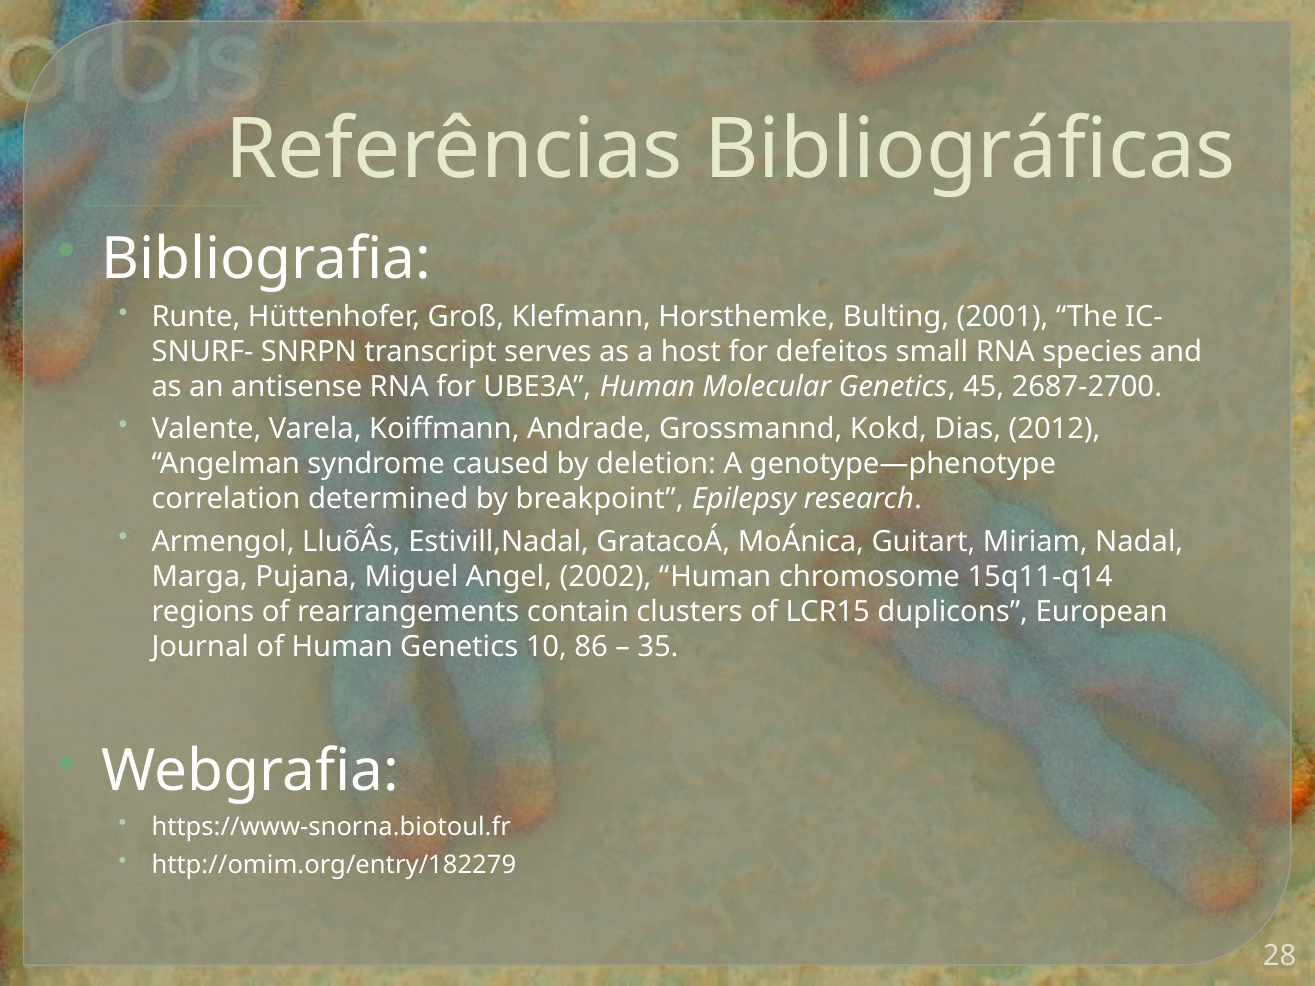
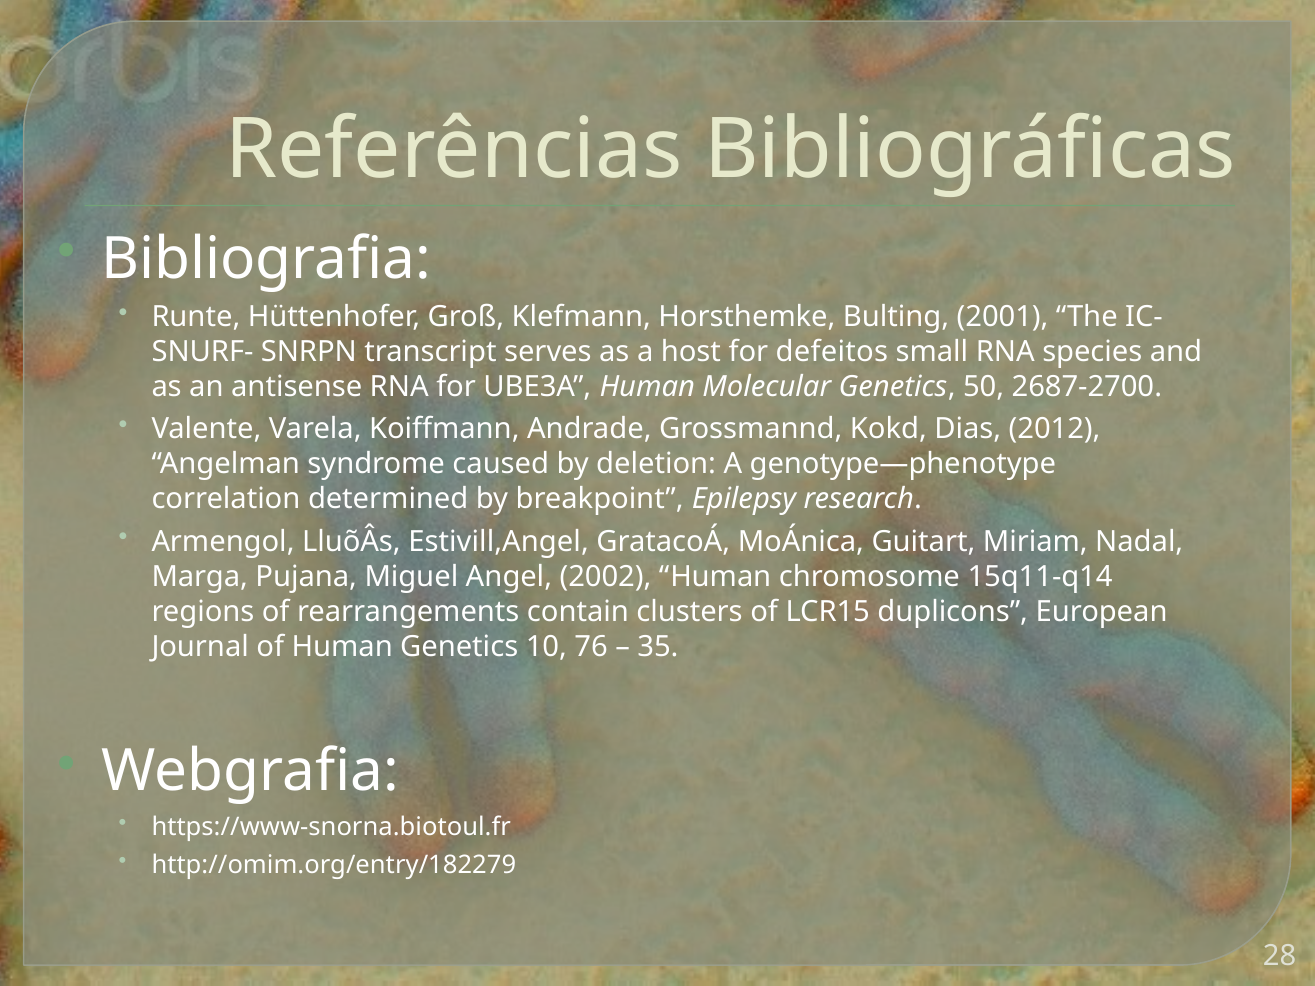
45: 45 -> 50
Estivill,Nadal: Estivill,Nadal -> Estivill,Angel
86: 86 -> 76
